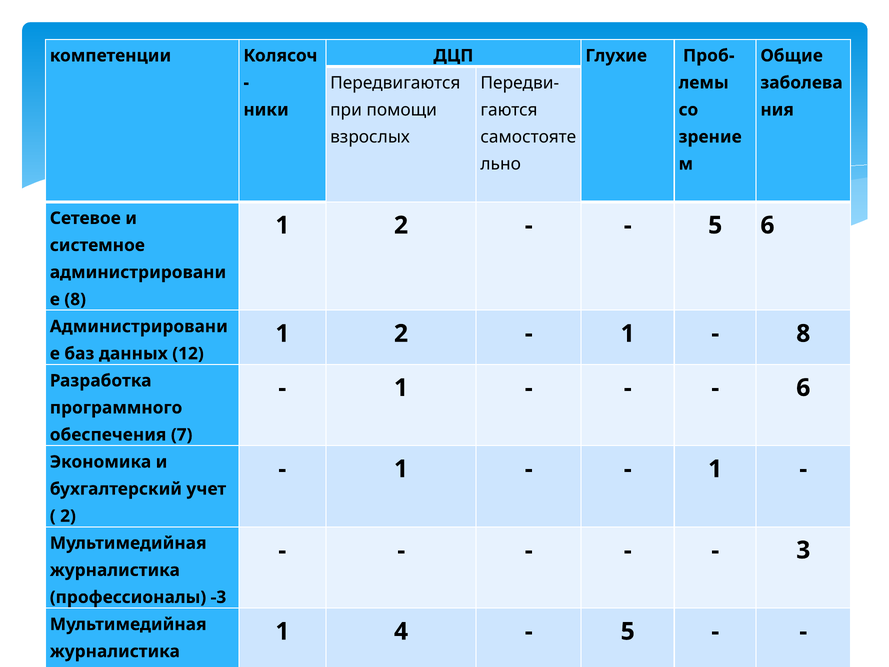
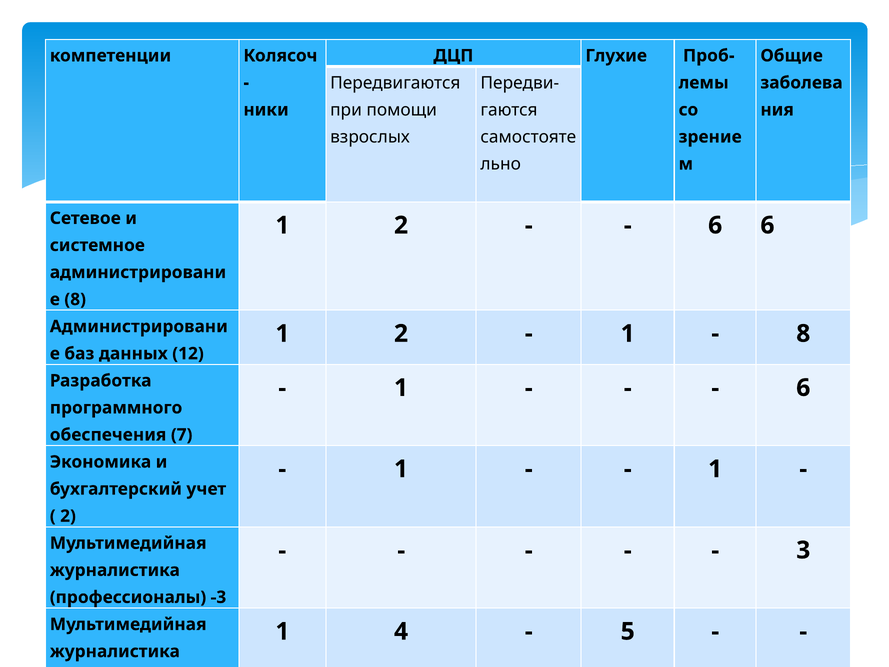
5 at (715, 225): 5 -> 6
